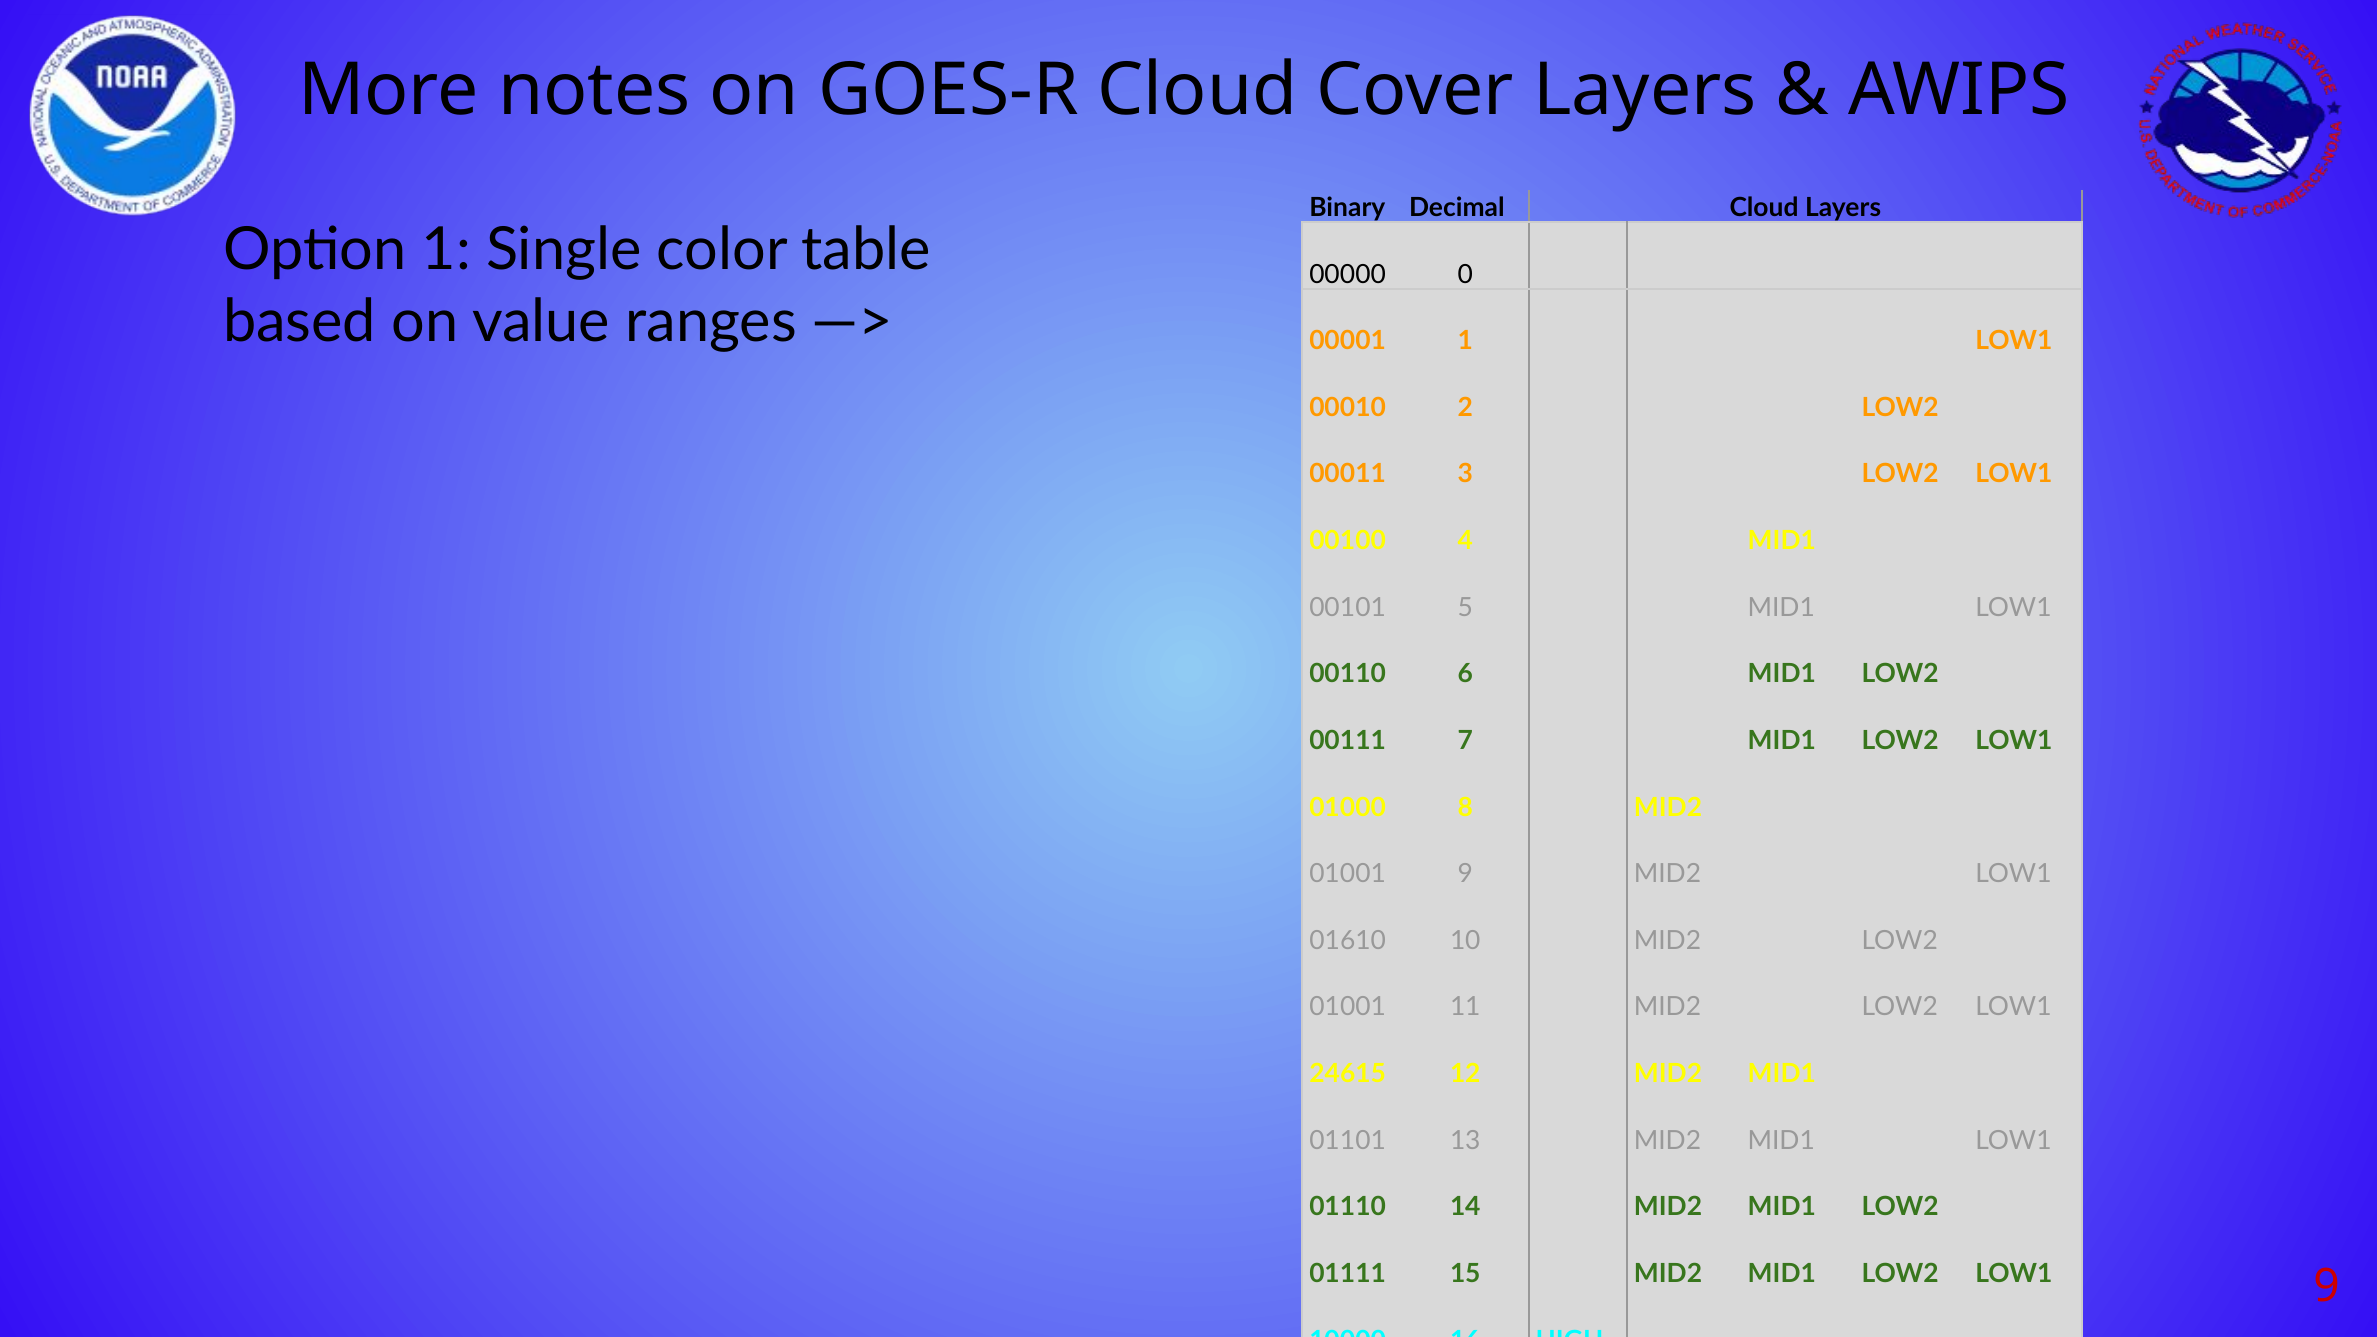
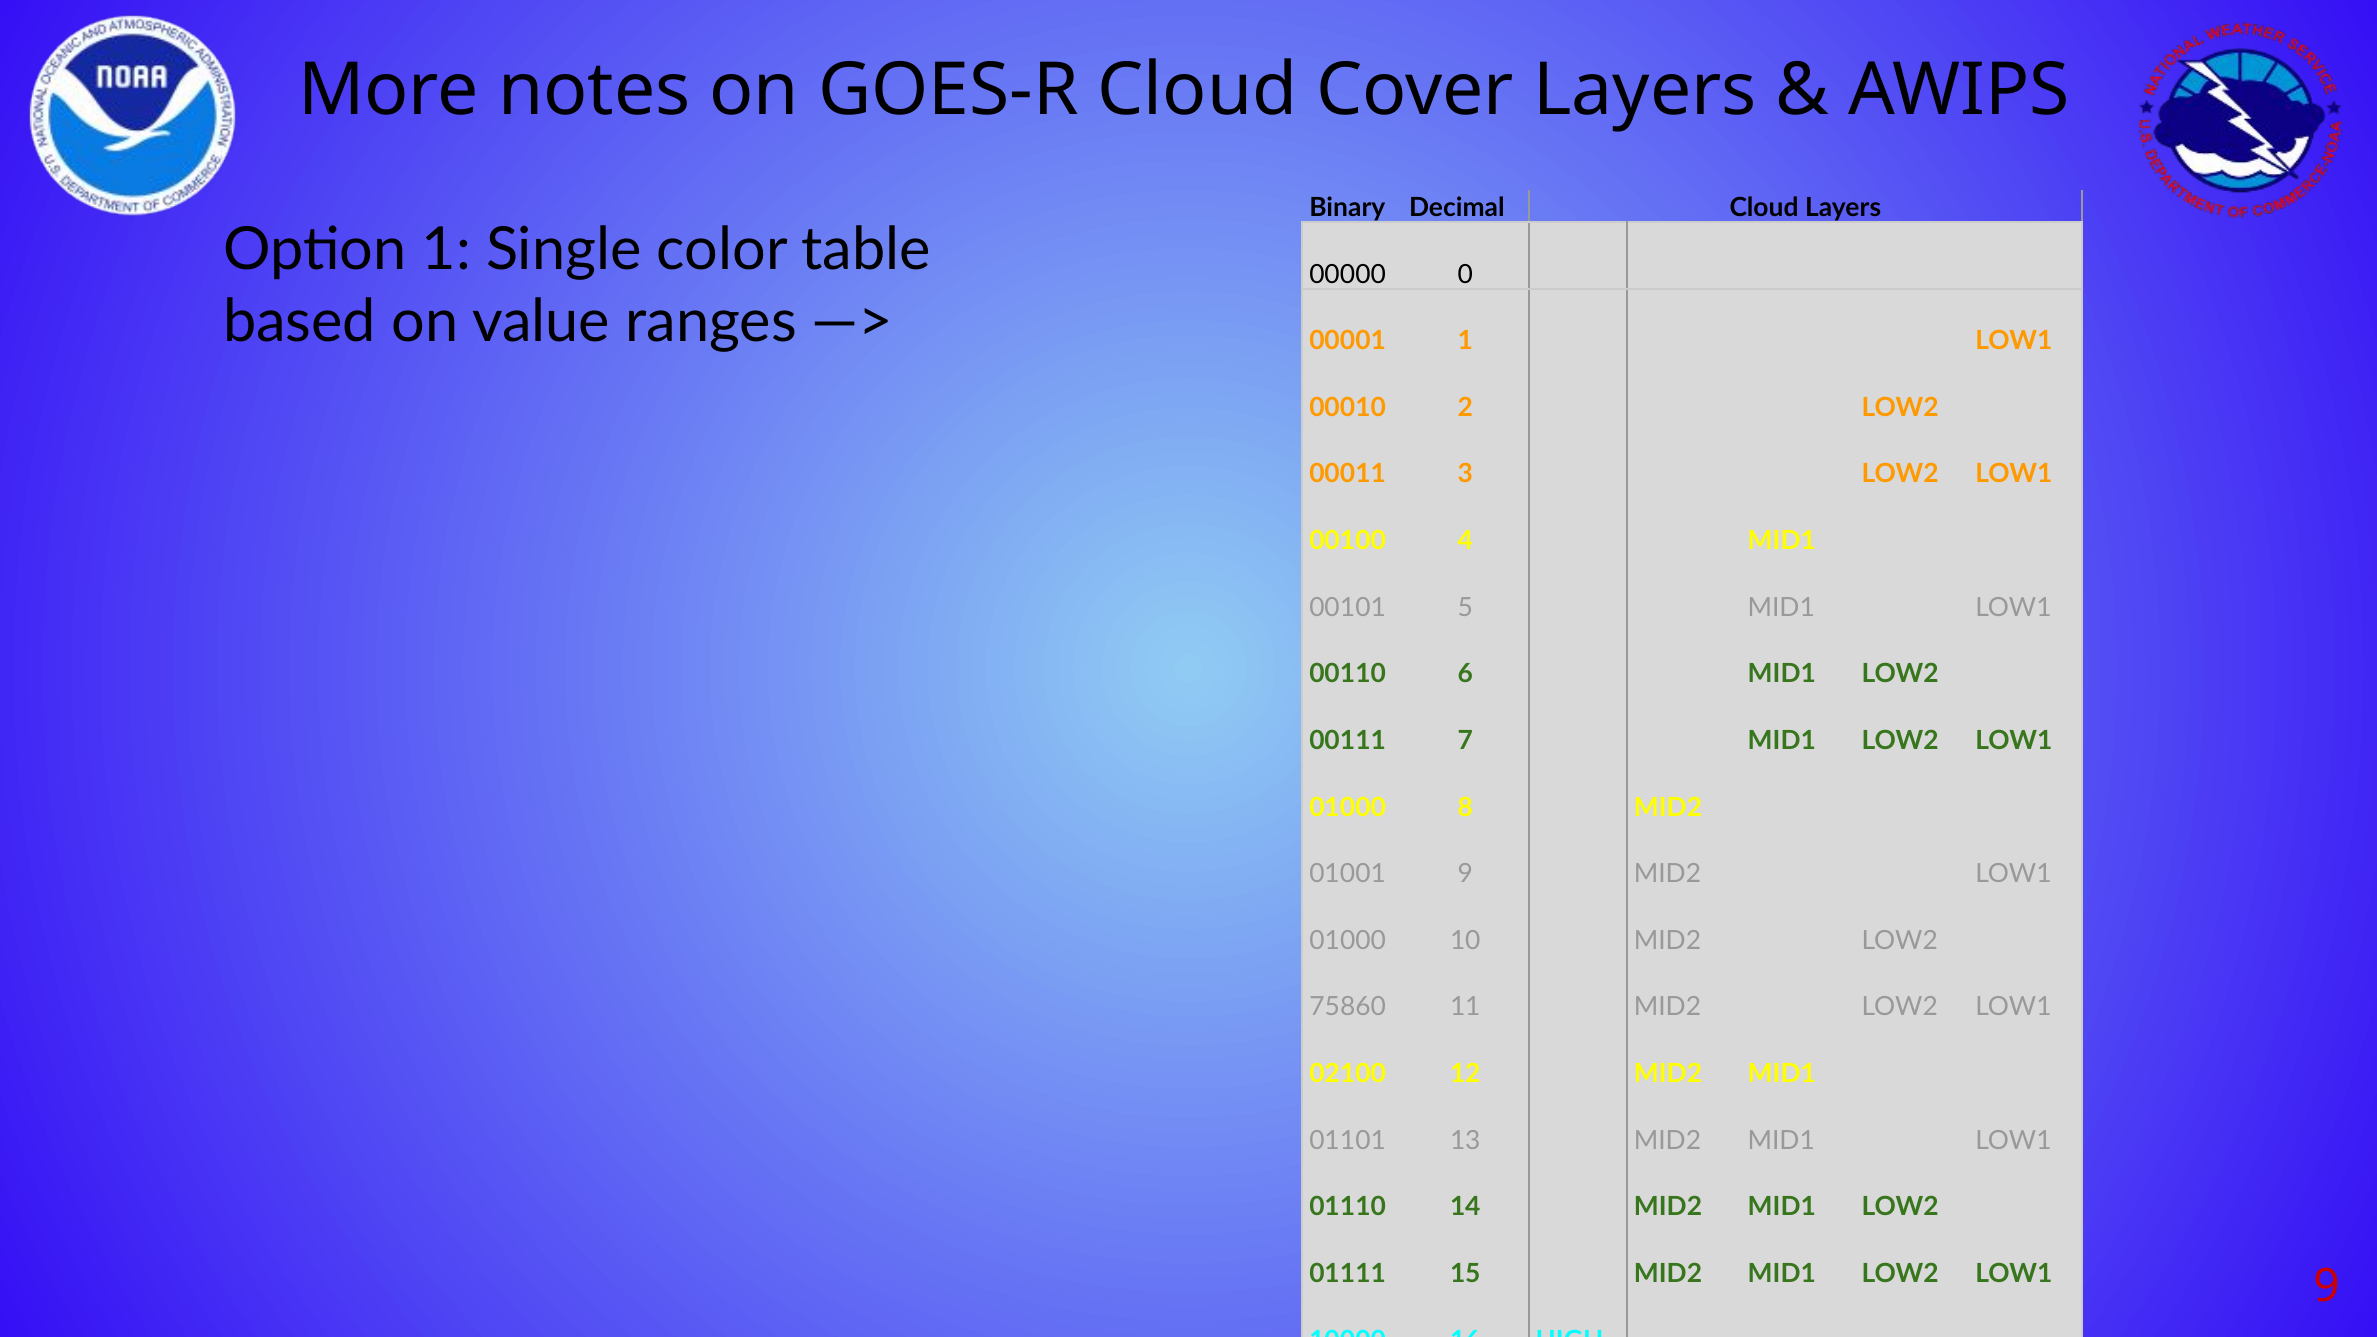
01610 at (1348, 941): 01610 -> 01000
01001 at (1348, 1007): 01001 -> 75860
24615: 24615 -> 02100
